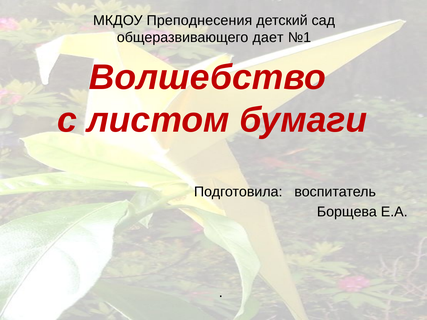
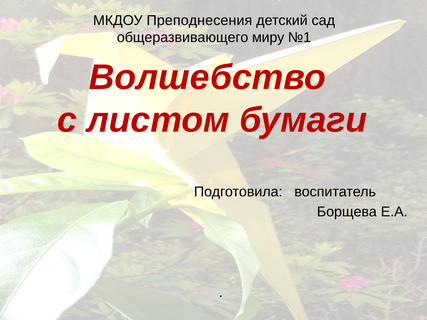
дает: дает -> миру
